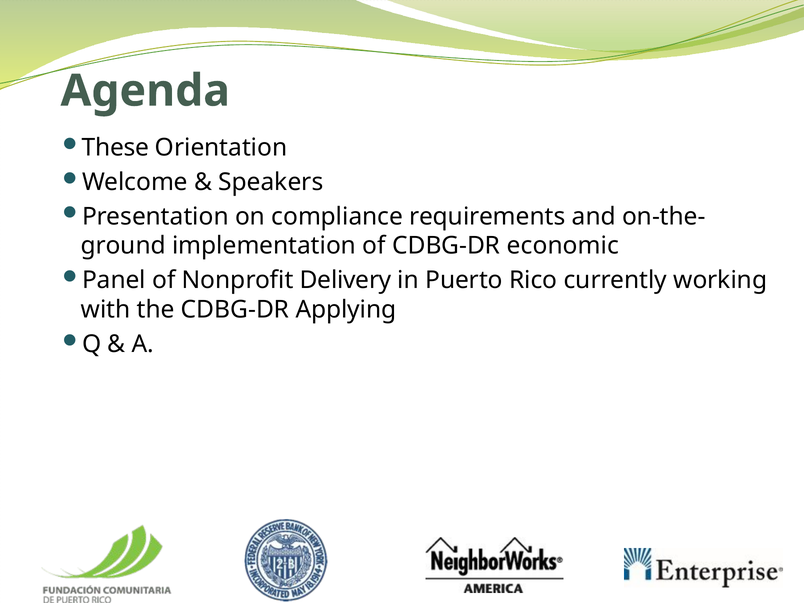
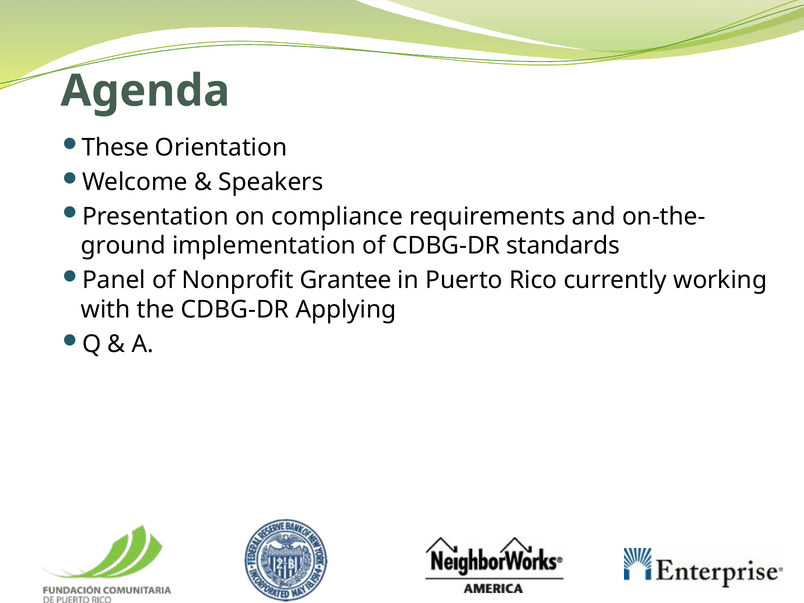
economic: economic -> standards
Delivery: Delivery -> Grantee
